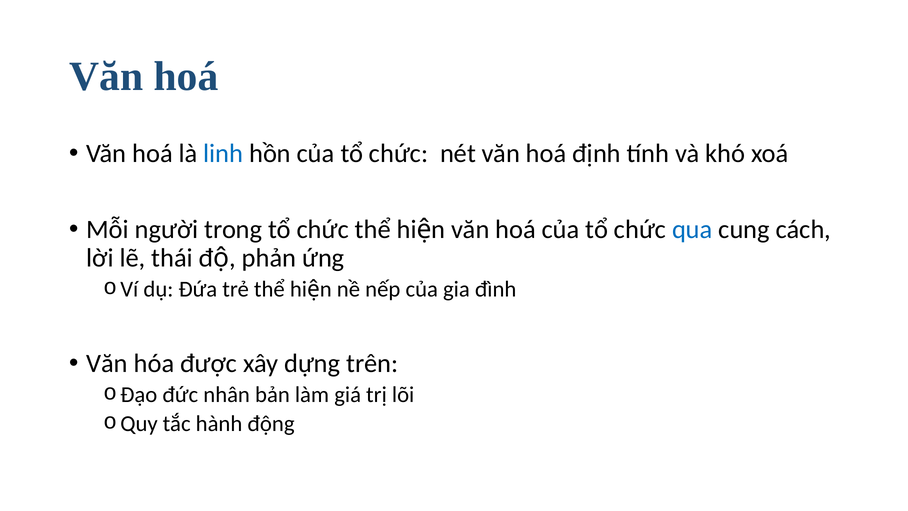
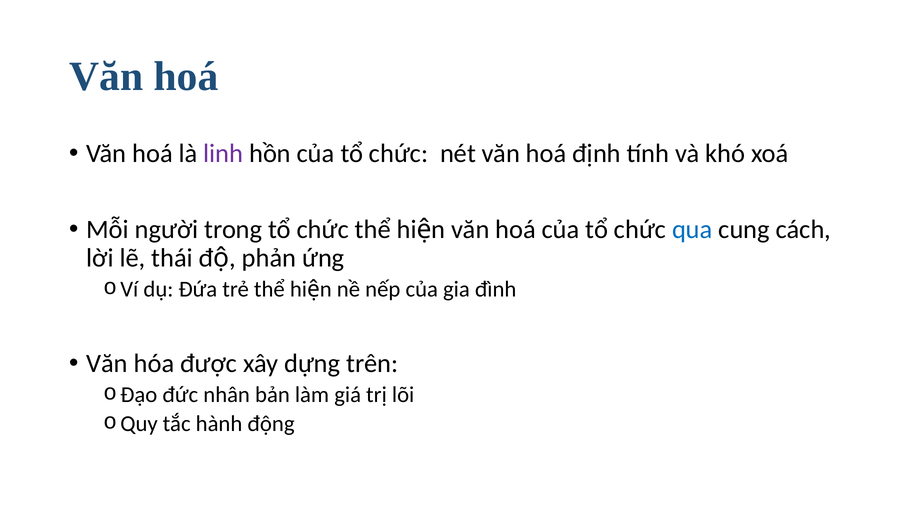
linh colour: blue -> purple
